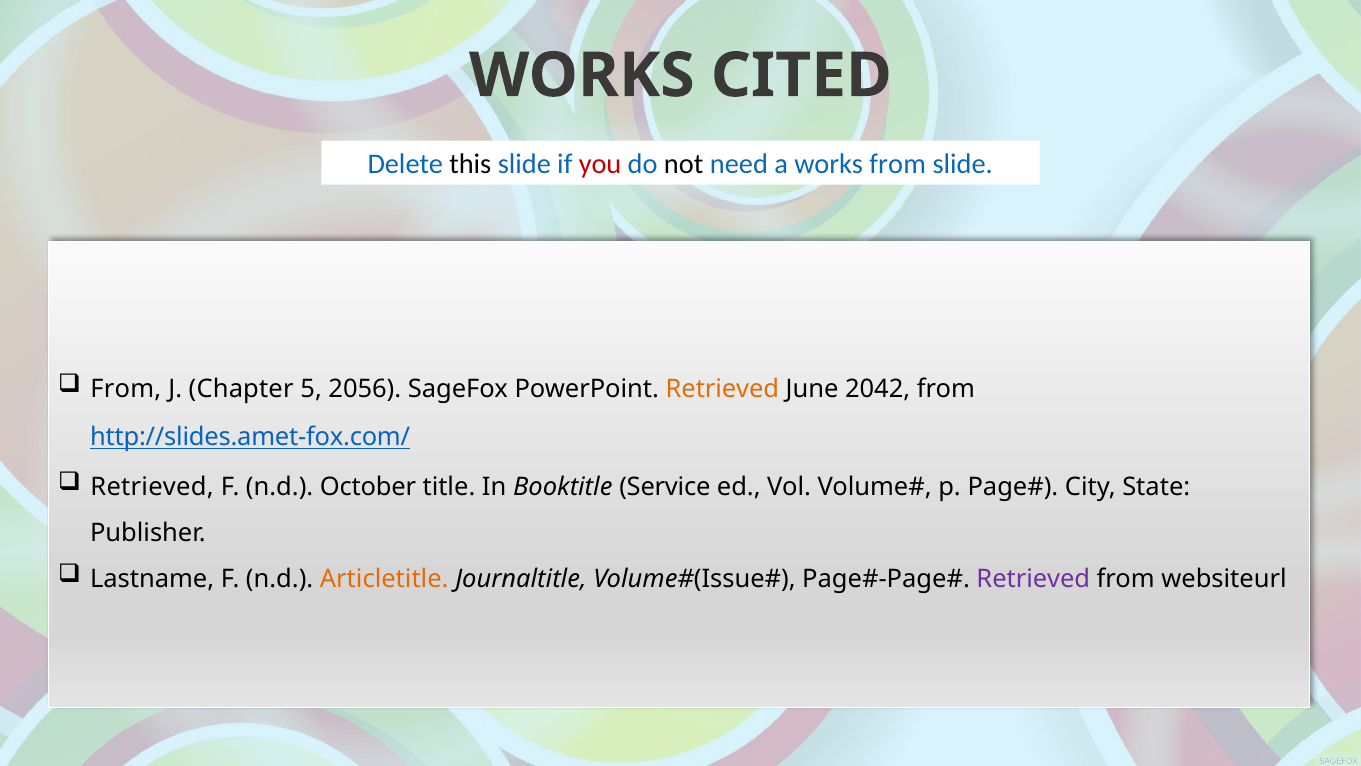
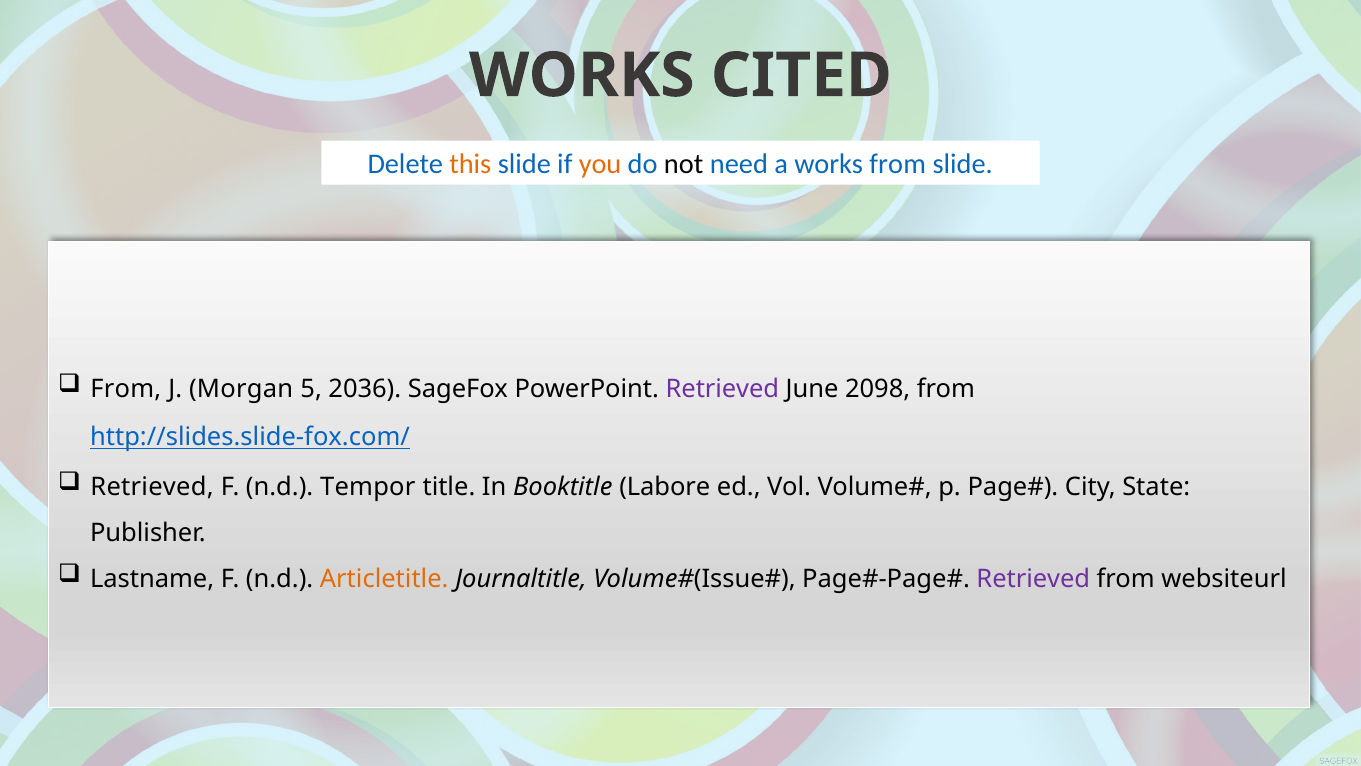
this colour: black -> orange
you colour: red -> orange
Chapter: Chapter -> Morgan
2056: 2056 -> 2036
Retrieved at (722, 388) colour: orange -> purple
2042: 2042 -> 2098
http://slides.amet-fox.com/: http://slides.amet-fox.com/ -> http://slides.slide-fox.com/
October: October -> Tempor
Service: Service -> Labore
